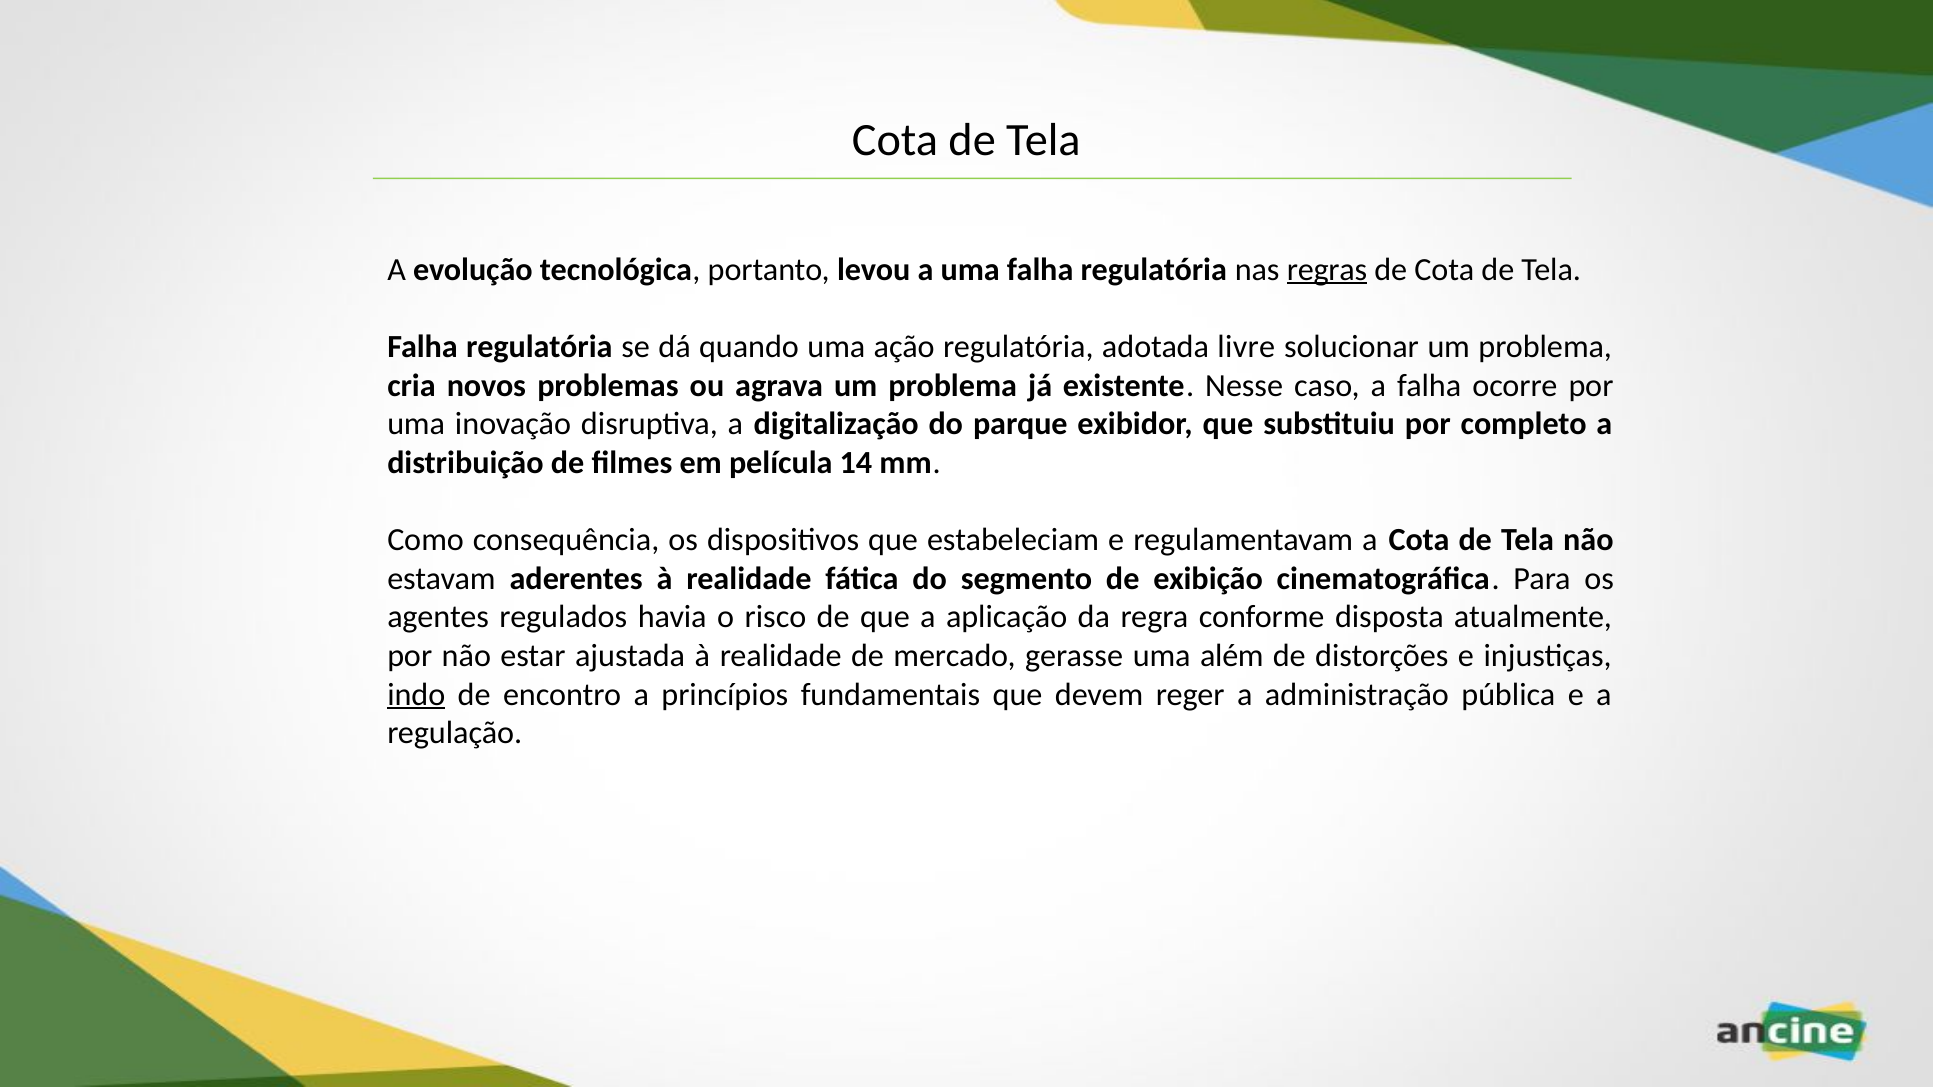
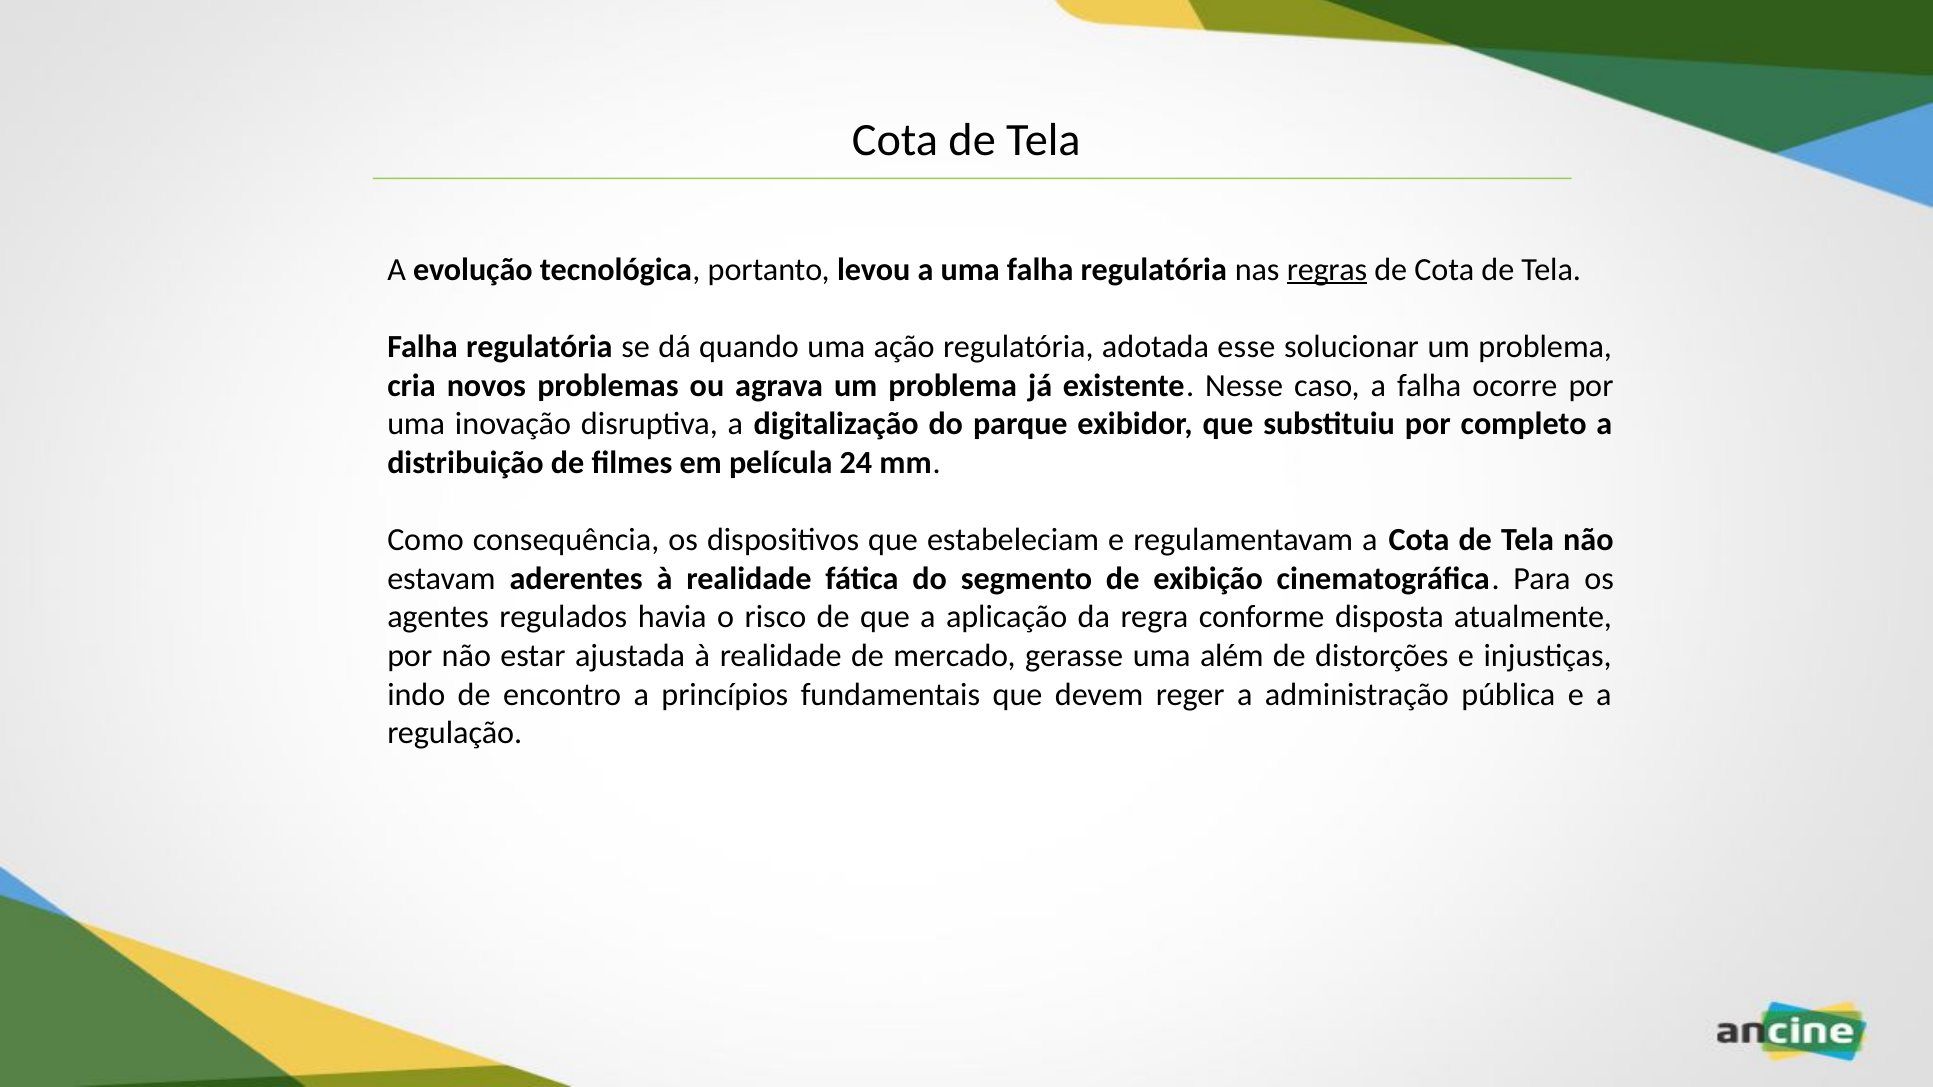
livre: livre -> esse
14: 14 -> 24
indo underline: present -> none
